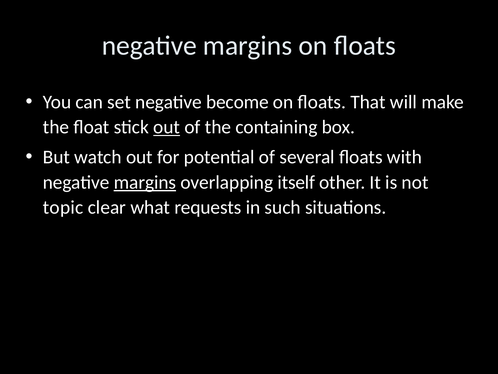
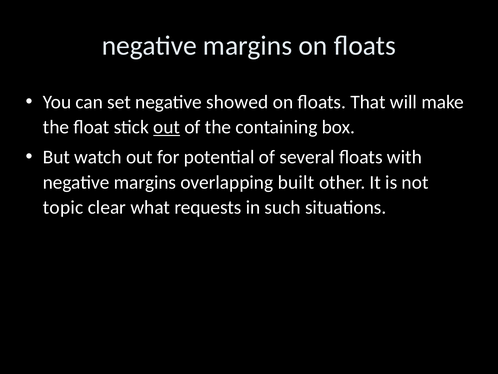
become: become -> showed
margins at (145, 182) underline: present -> none
itself: itself -> built
